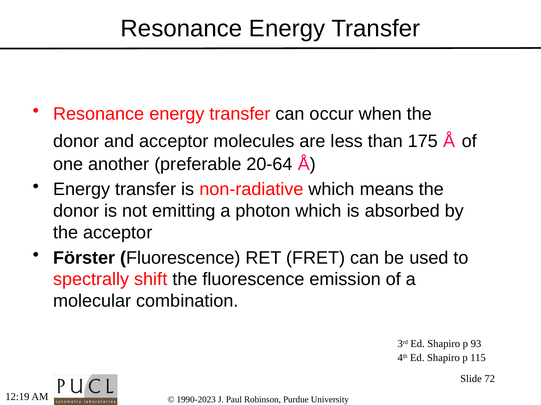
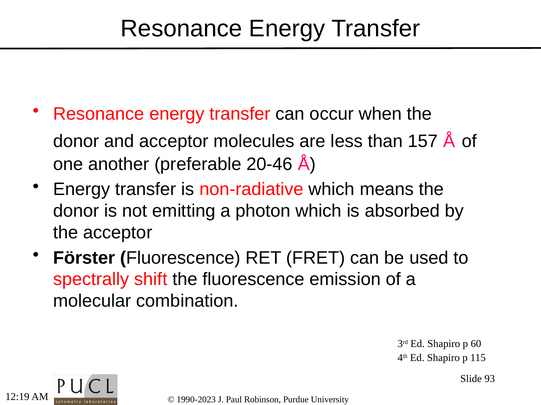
175: 175 -> 157
20-64: 20-64 -> 20-46
93: 93 -> 60
72: 72 -> 93
